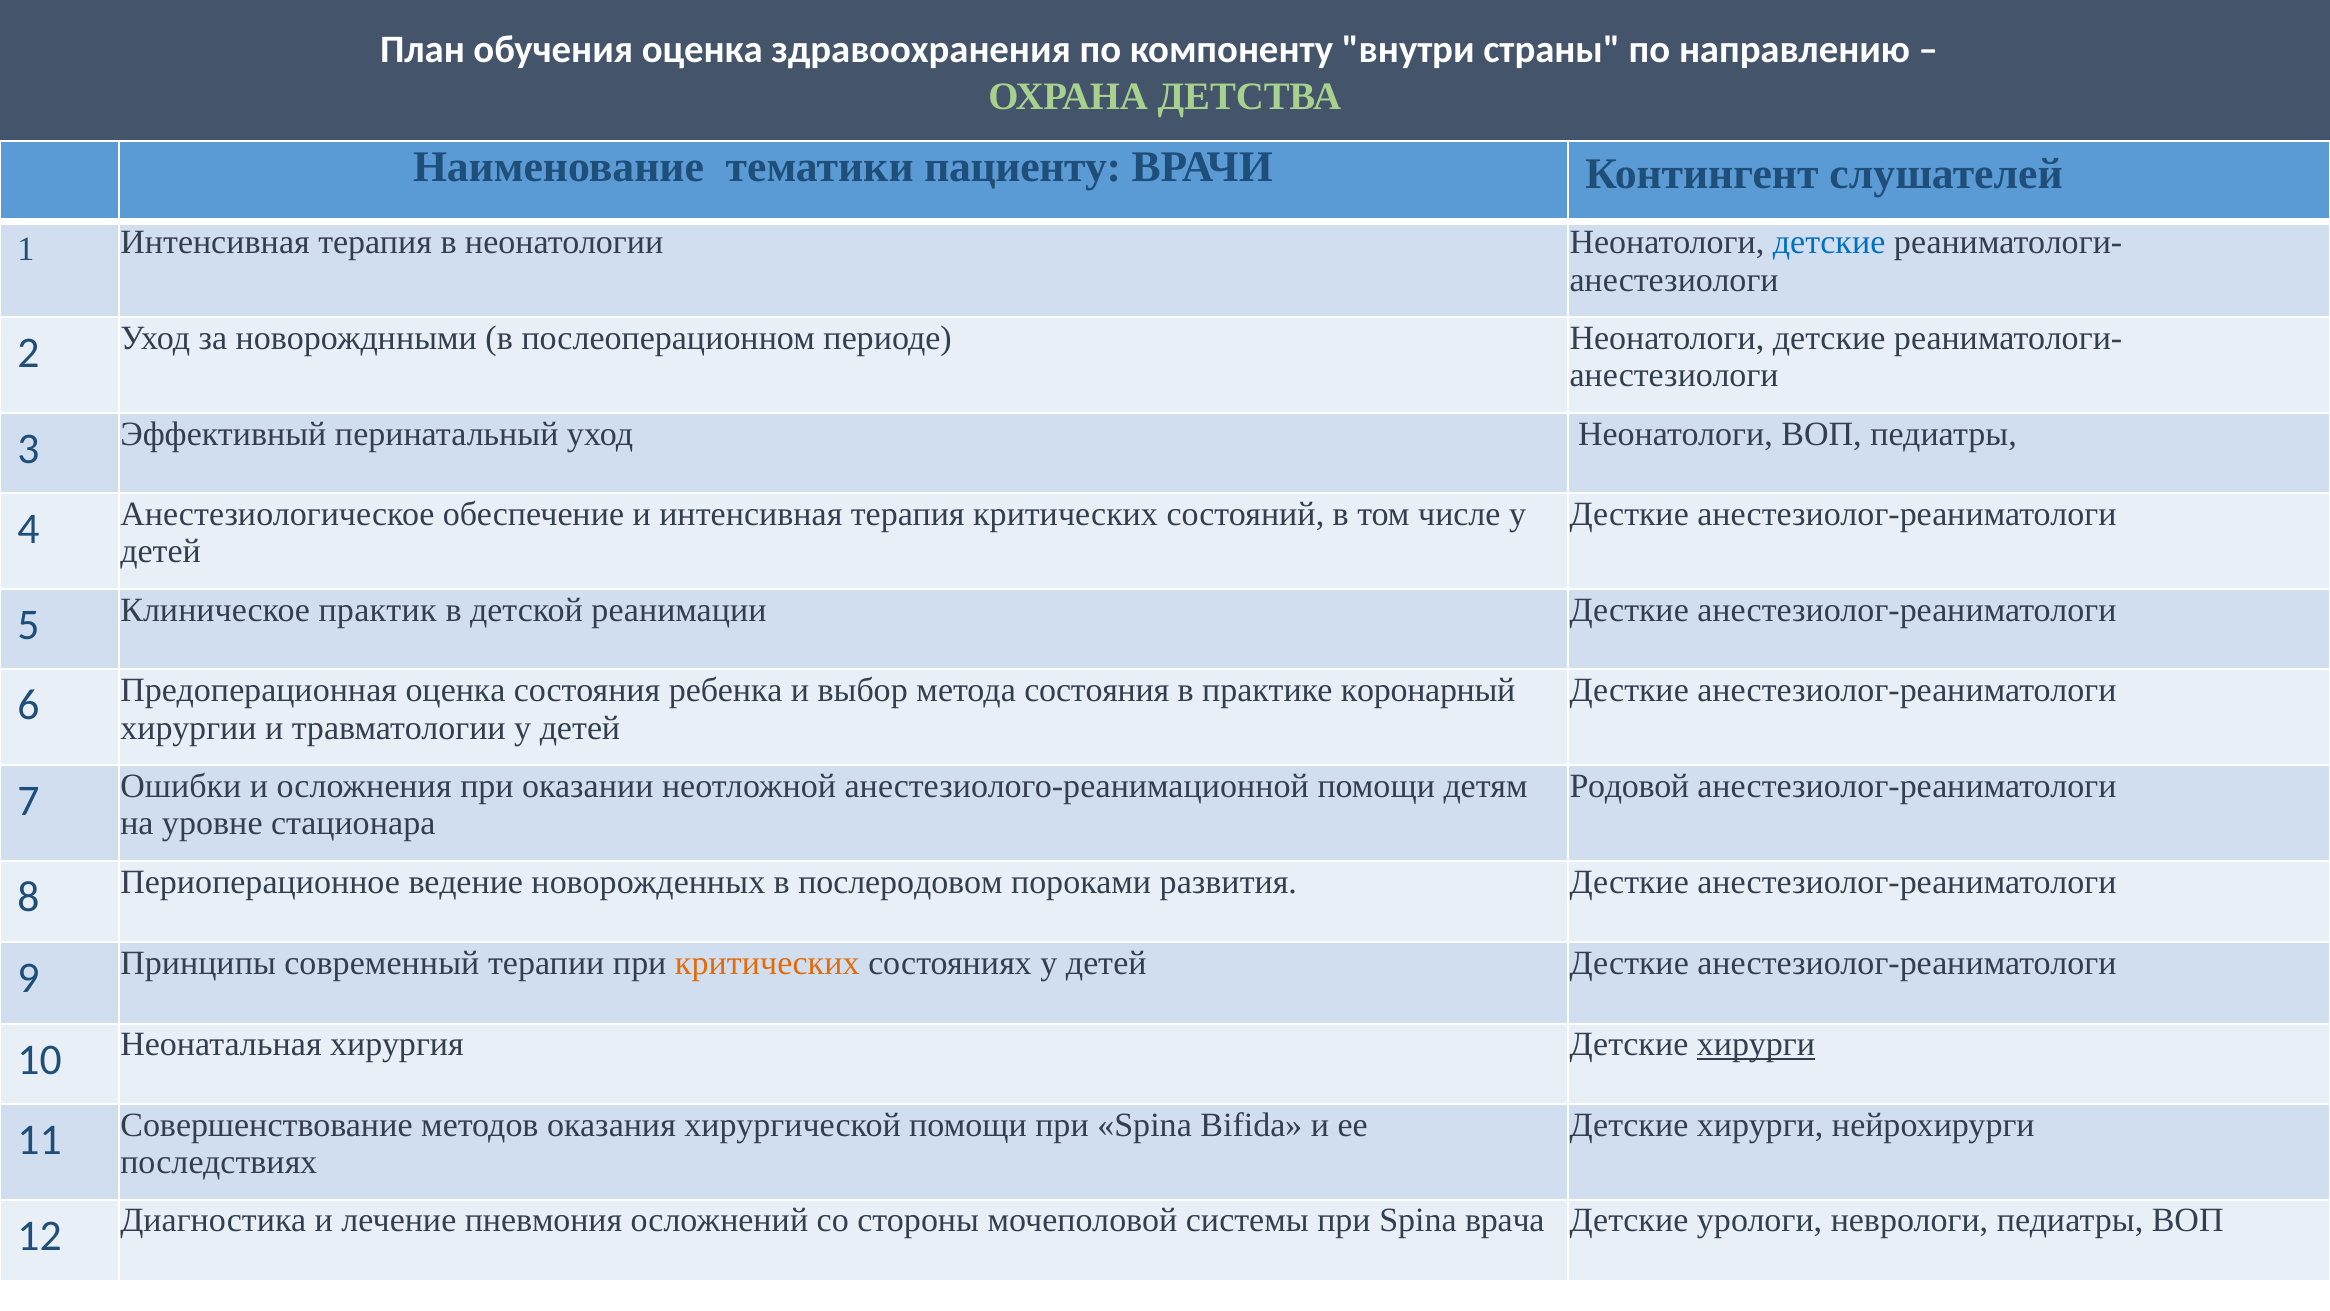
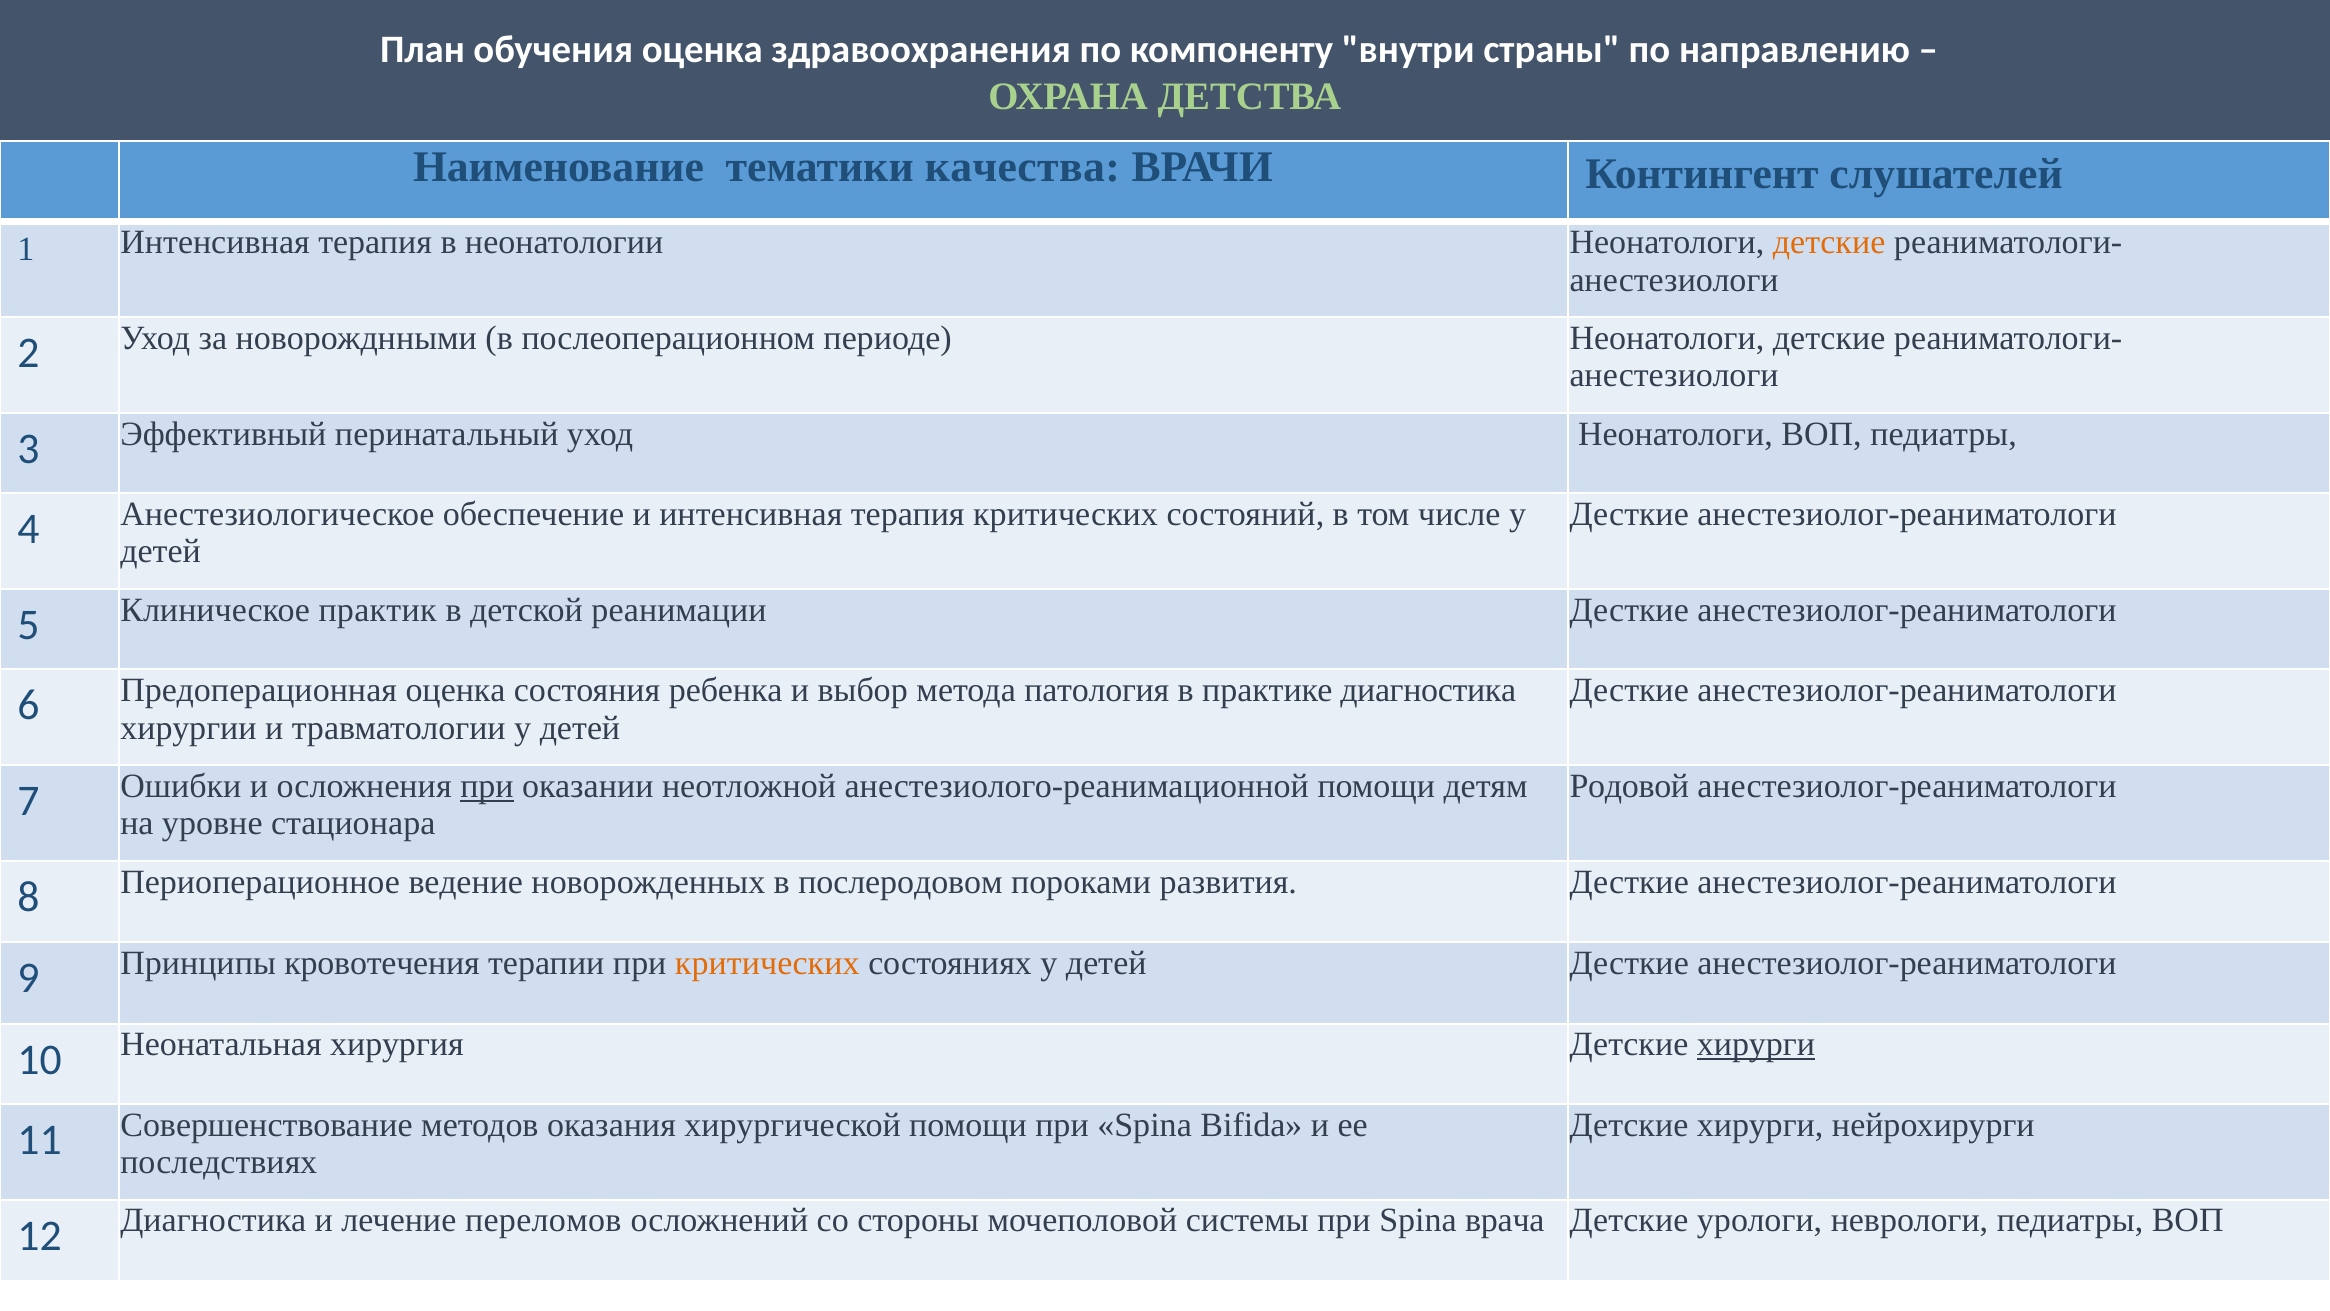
пациенту: пациенту -> качества
детские at (1829, 242) colour: blue -> orange
метода состояния: состояния -> патология
практике коронарный: коронарный -> диагностика
при at (487, 786) underline: none -> present
современный: современный -> кровотечения
пневмония: пневмония -> переломов
